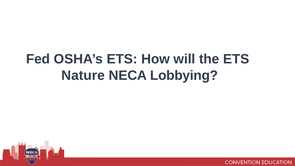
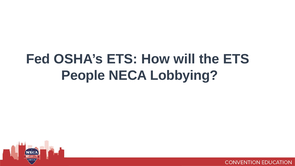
Nature: Nature -> People
